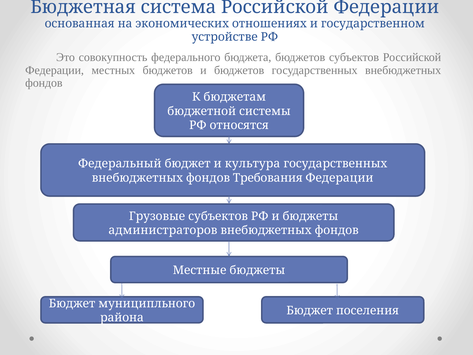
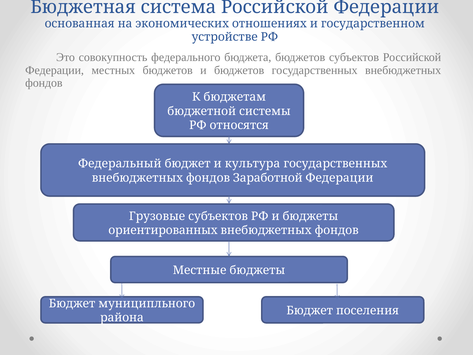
Требования: Требования -> Заработной
администраторов: администраторов -> ориентированных
